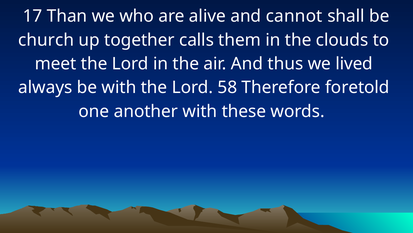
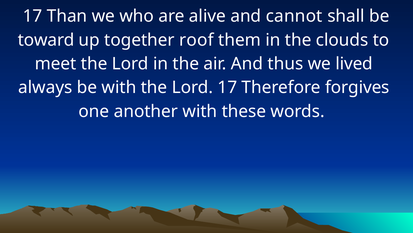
church: church -> toward
calls: calls -> roof
Lord 58: 58 -> 17
foretold: foretold -> forgives
